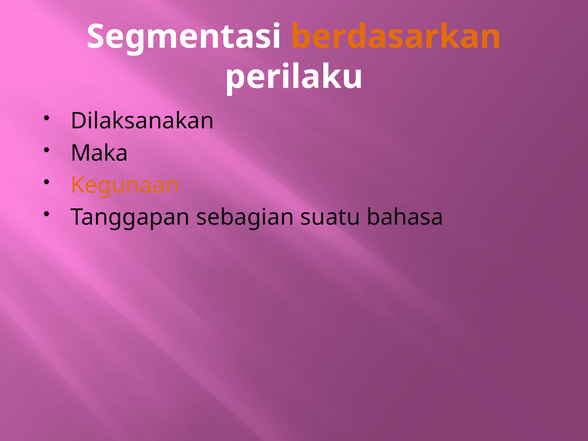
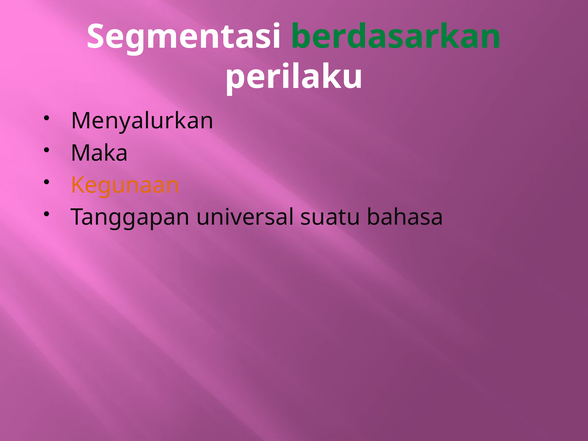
berdasarkan colour: orange -> green
Dilaksanakan: Dilaksanakan -> Menyalurkan
sebagian: sebagian -> universal
